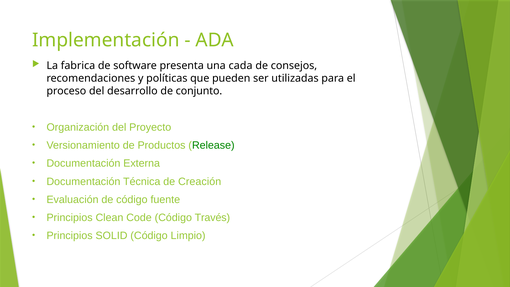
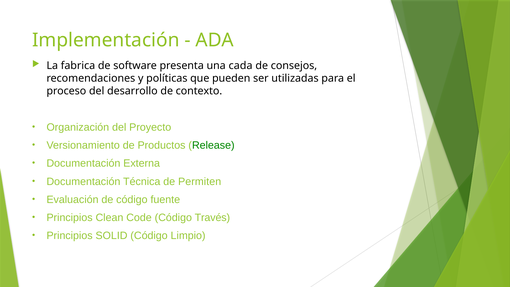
conjunto: conjunto -> contexto
Creación: Creación -> Permiten
